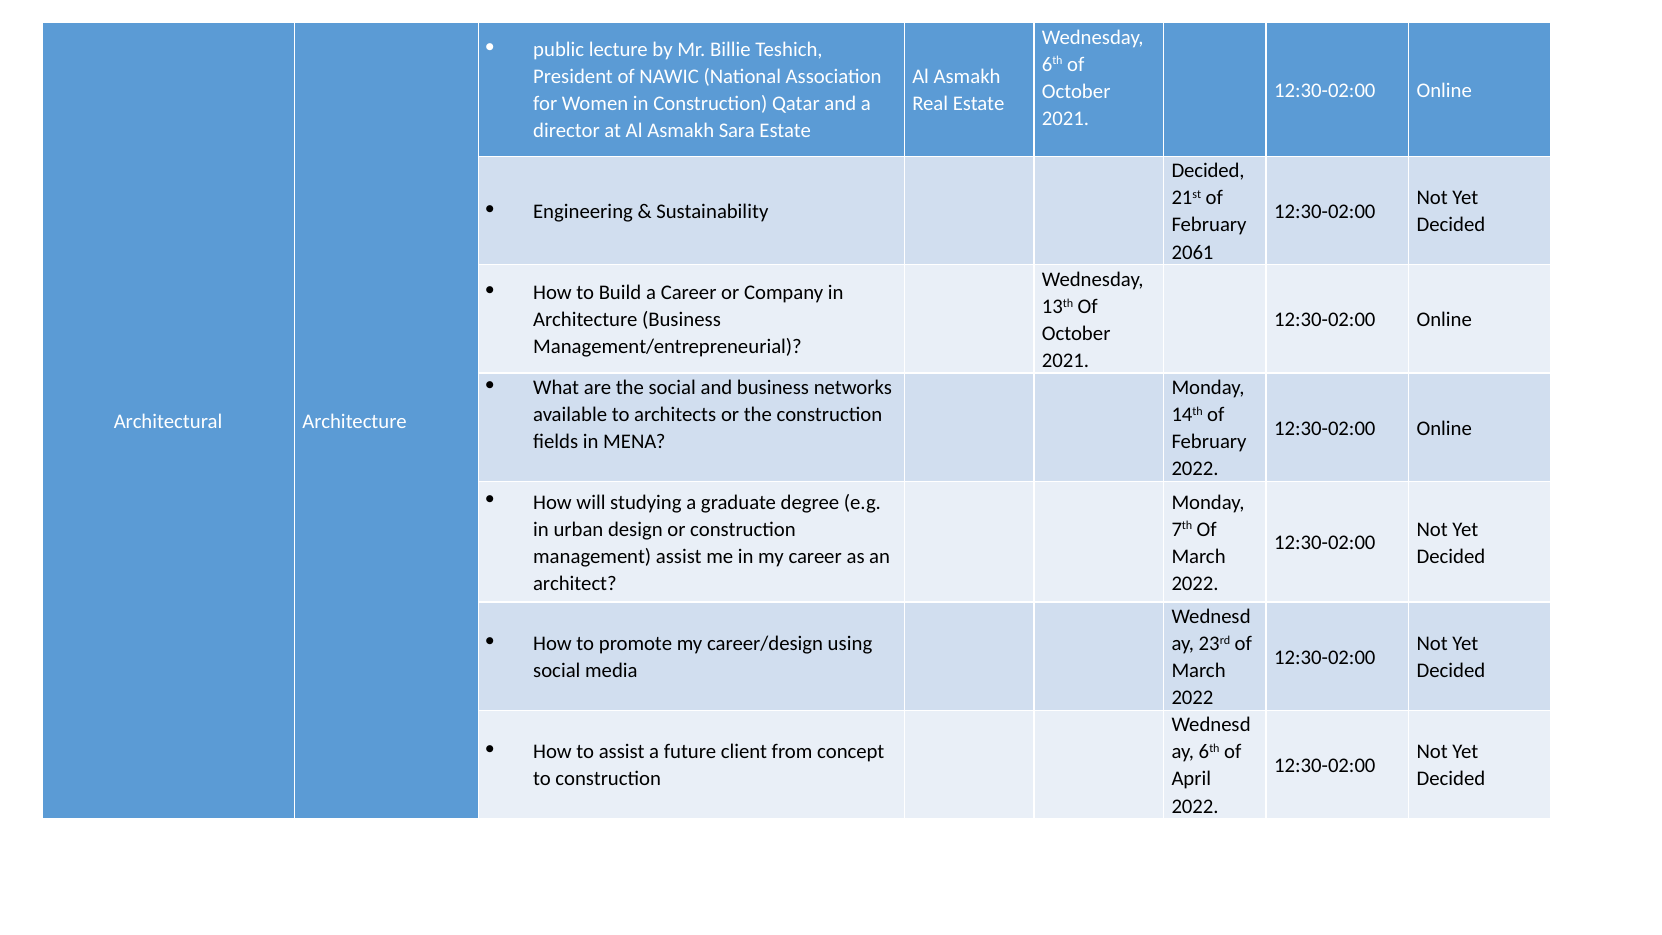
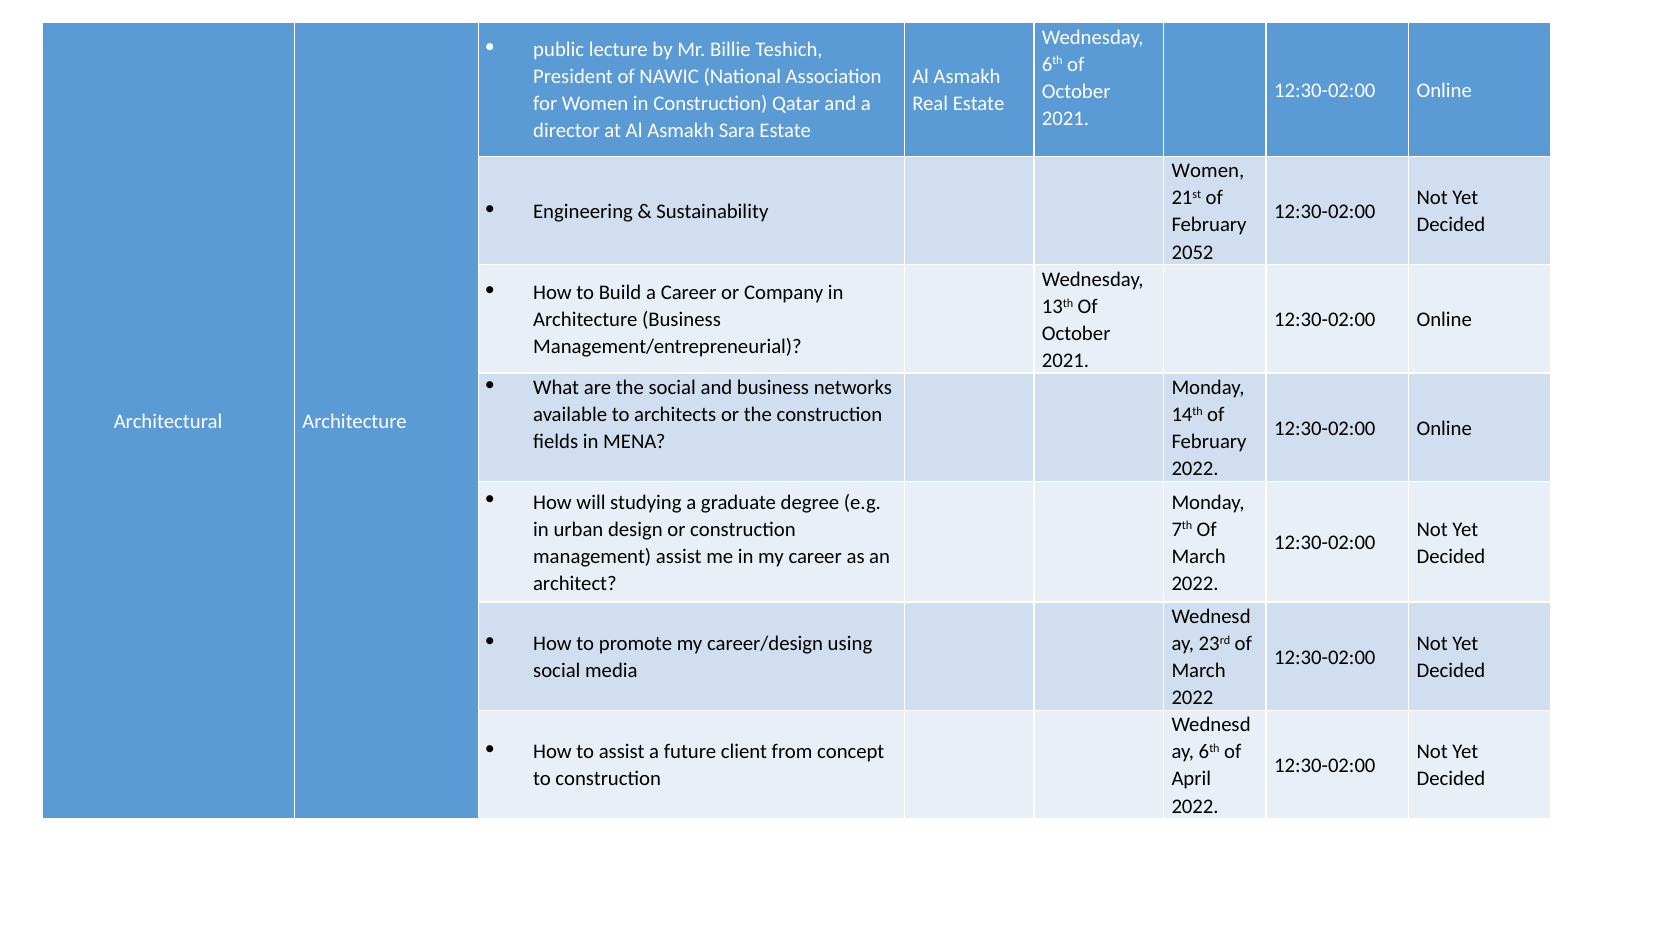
Decided at (1208, 171): Decided -> Women
2061: 2061 -> 2052
